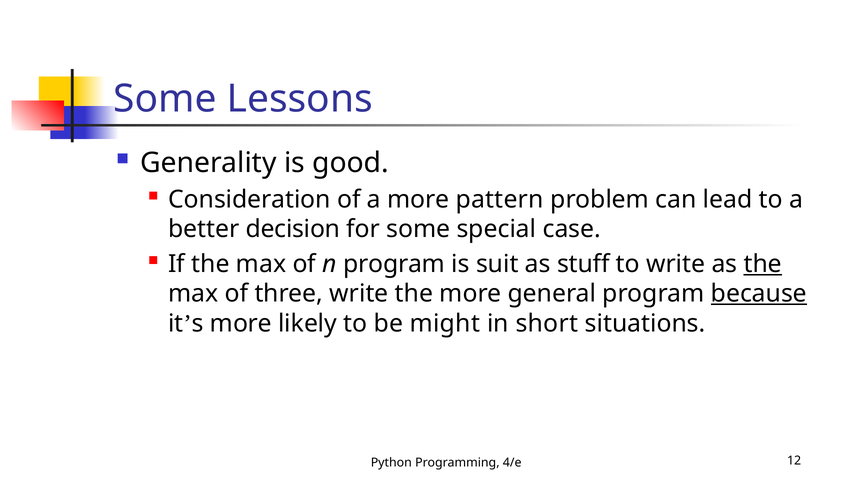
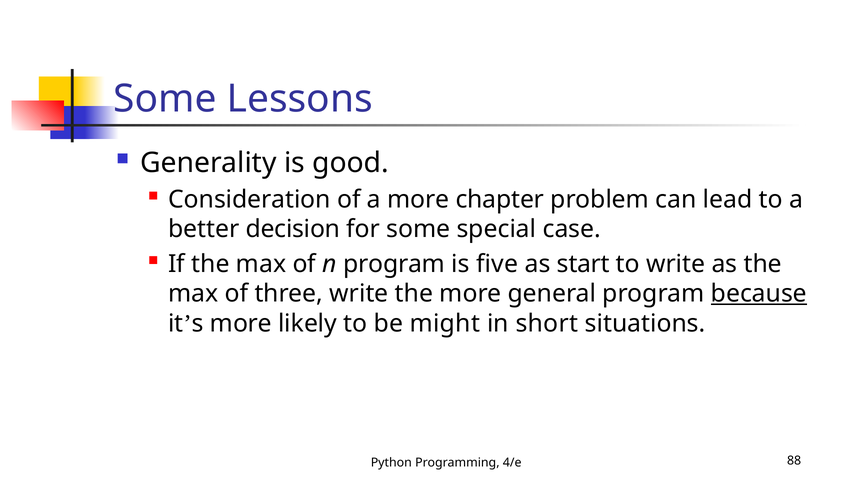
pattern: pattern -> chapter
suit: suit -> five
stuff: stuff -> start
the at (763, 264) underline: present -> none
12: 12 -> 88
